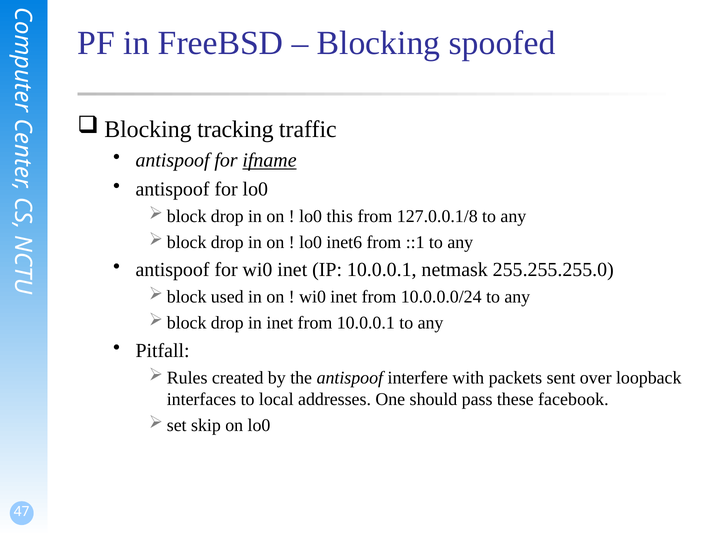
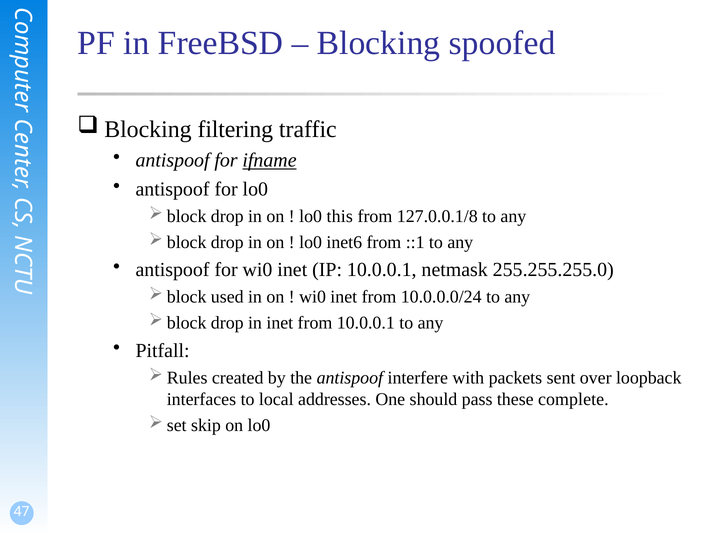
tracking: tracking -> filtering
facebook: facebook -> complete
